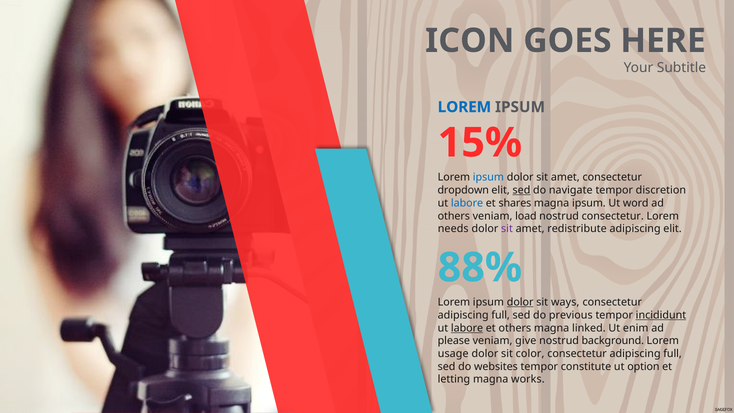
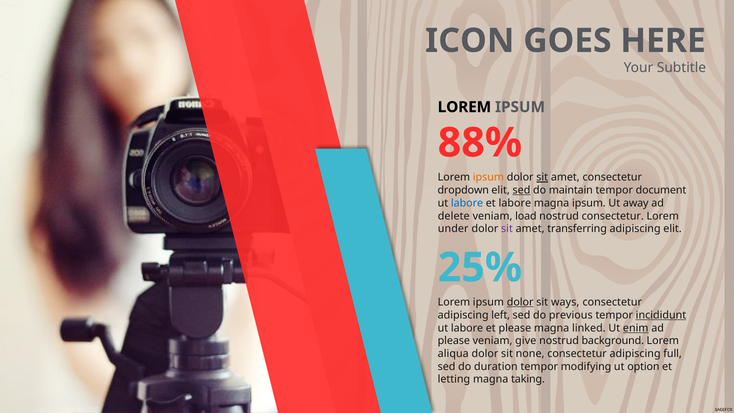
LOREM at (464, 107) colour: blue -> black
15%: 15% -> 88%
ipsum at (488, 177) colour: blue -> orange
sit at (542, 177) underline: none -> present
navigate: navigate -> maintain
discretion: discretion -> document
et shares: shares -> labore
word: word -> away
others at (454, 216): others -> delete
needs: needs -> under
redistribute: redistribute -> transferring
88%: 88% -> 25%
full at (501, 315): full -> left
labore at (467, 328) underline: present -> none
et others: others -> please
enim underline: none -> present
usage: usage -> aliqua
color: color -> none
websites: websites -> duration
constitute: constitute -> modifying
works: works -> taking
